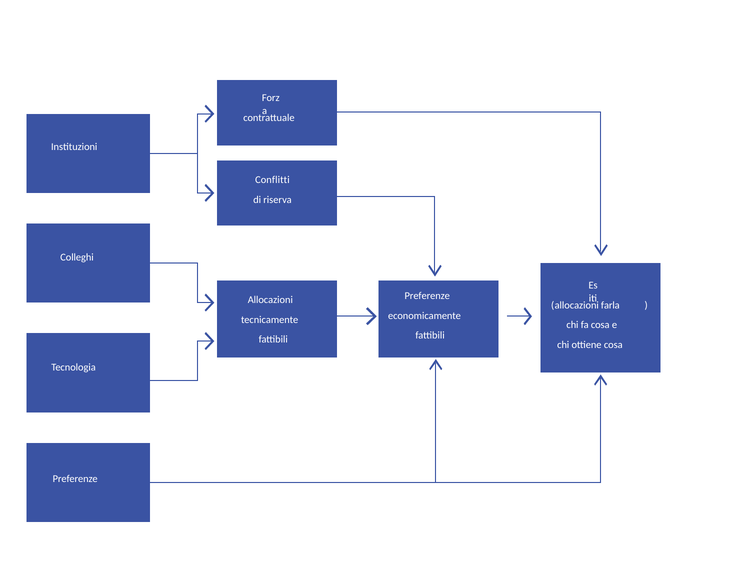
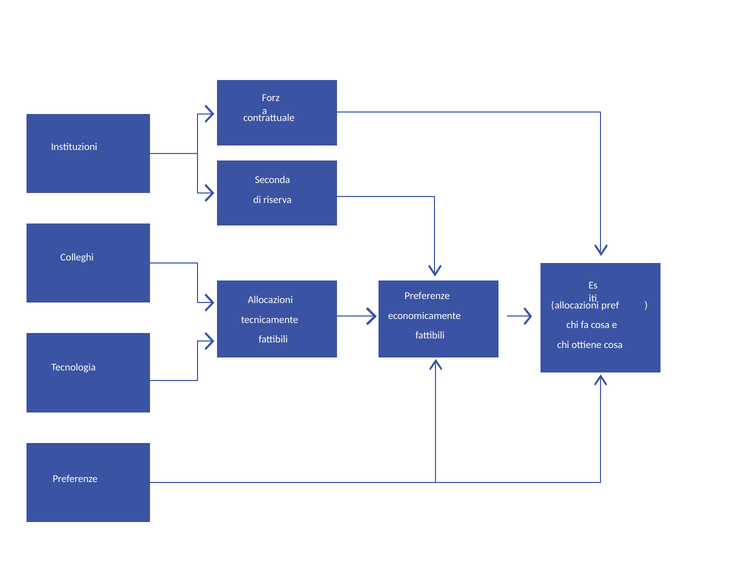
Conflitti: Conflitti -> Seconda
farla: farla -> pref
